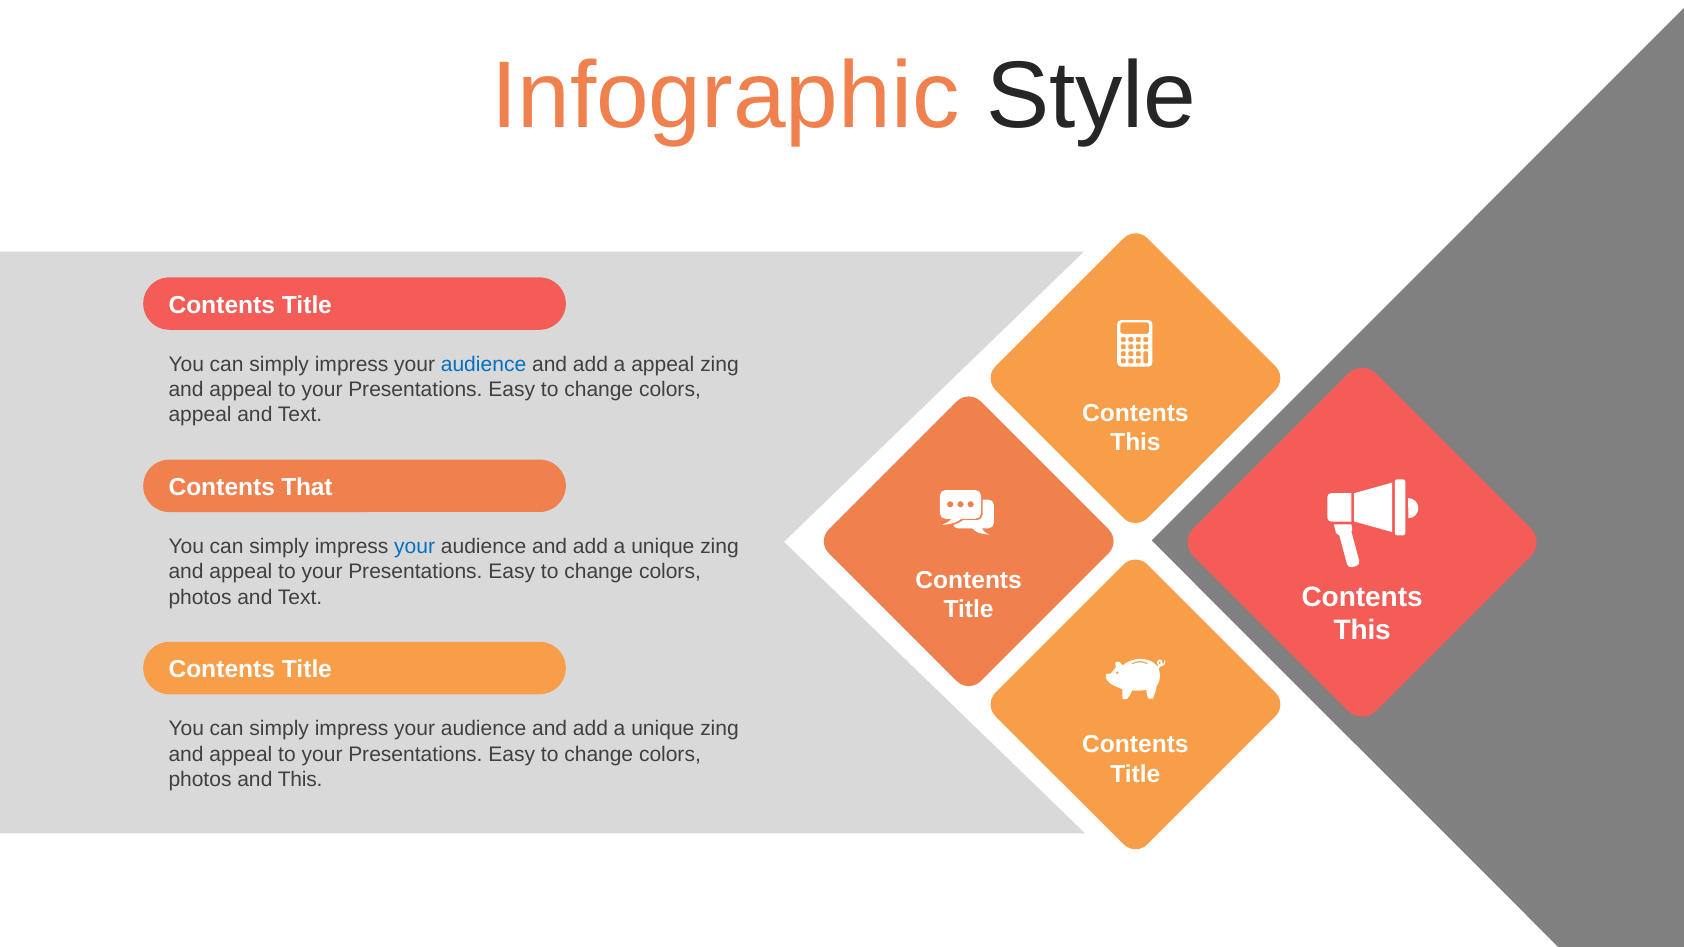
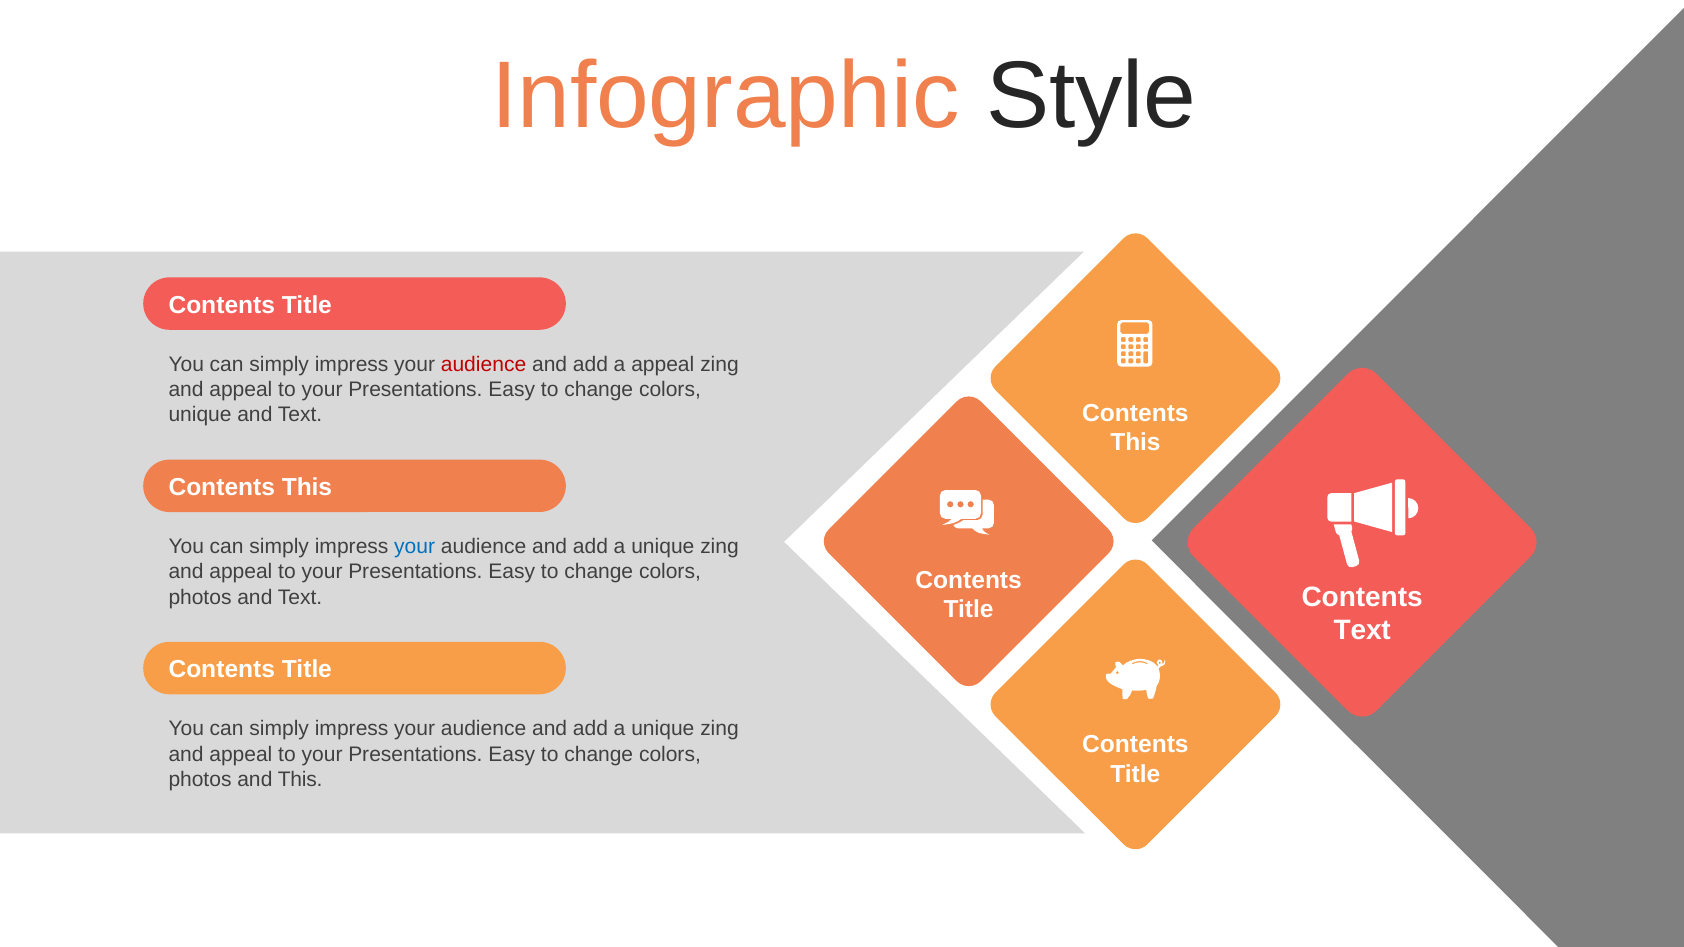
audience at (484, 365) colour: blue -> red
appeal at (200, 415): appeal -> unique
That at (307, 487): That -> This
This at (1362, 631): This -> Text
